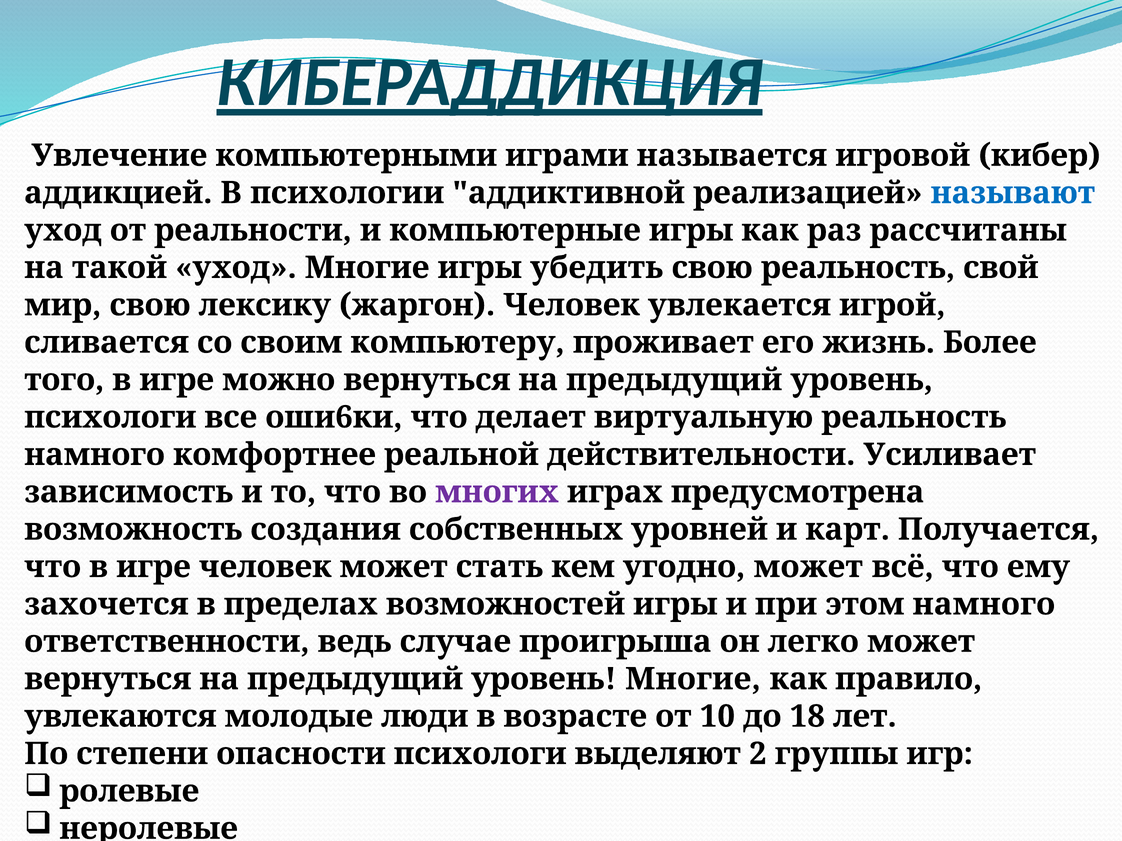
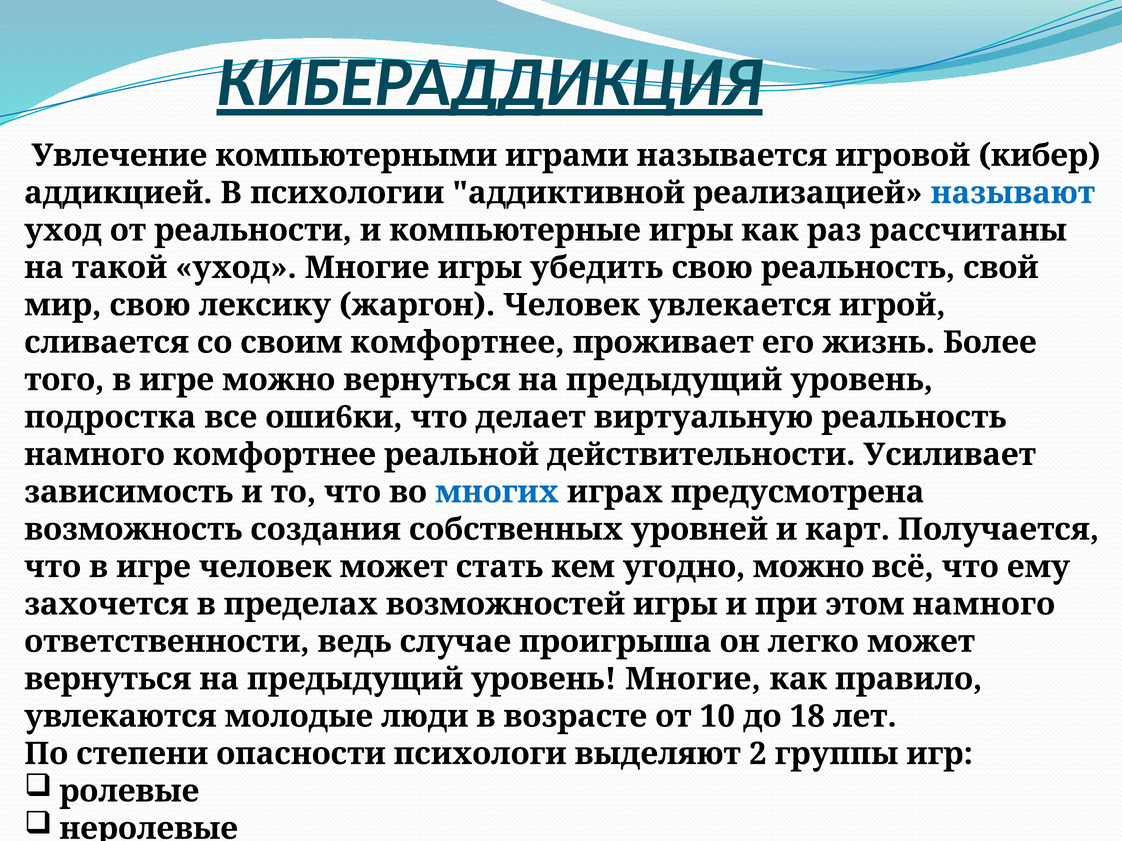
своим компьютеру: компьютеру -> комфортнее
психологи at (110, 417): психологи -> подростка
многих colour: purple -> blue
угодно может: может -> можно
